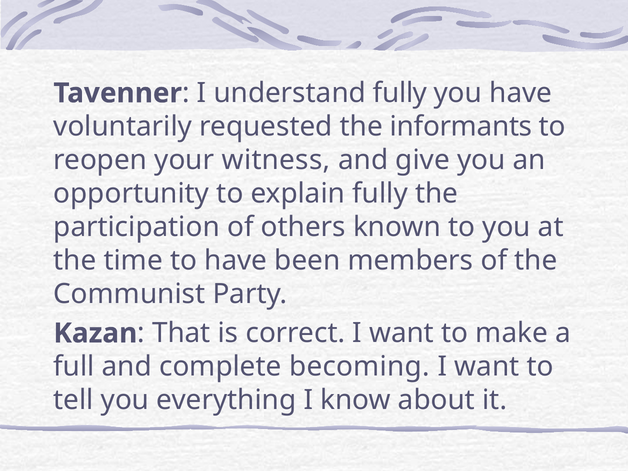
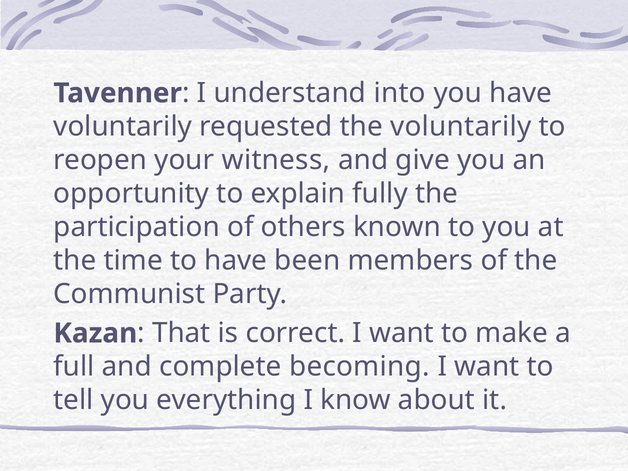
understand fully: fully -> into
the informants: informants -> voluntarily
